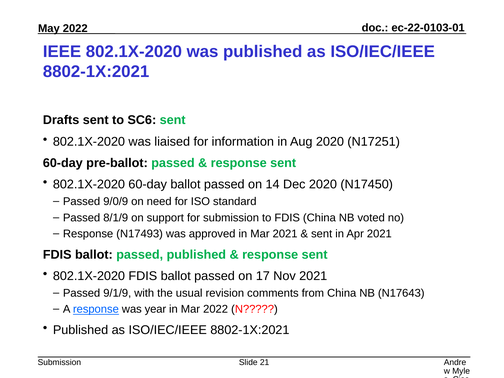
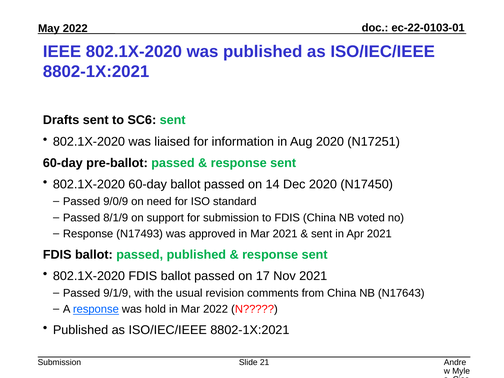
year: year -> hold
